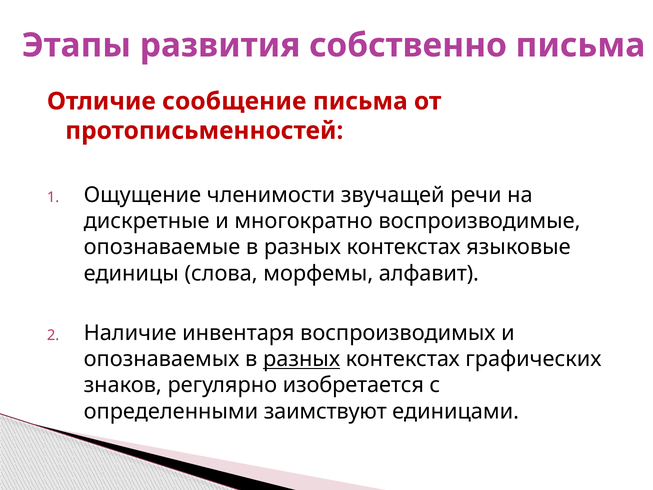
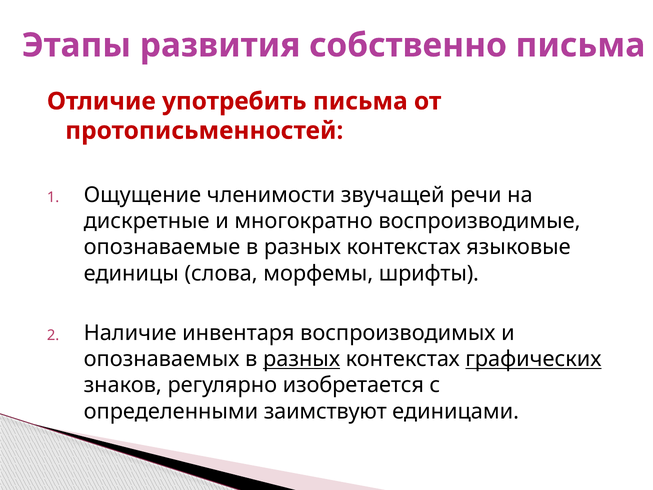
сообщение: сообщение -> употребить
алфавит: алфавит -> шрифты
графических underline: none -> present
